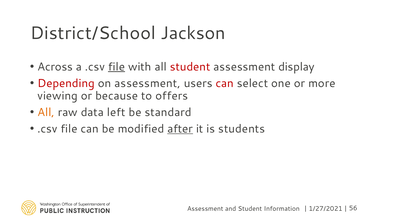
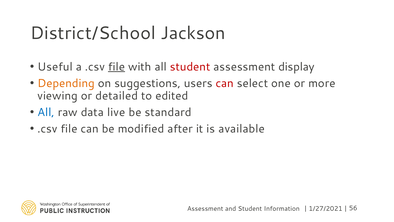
Across: Across -> Useful
Depending colour: red -> orange
on assessment: assessment -> suggestions
because: because -> detailed
offers: offers -> edited
All at (46, 112) colour: orange -> blue
left: left -> live
after underline: present -> none
students: students -> available
